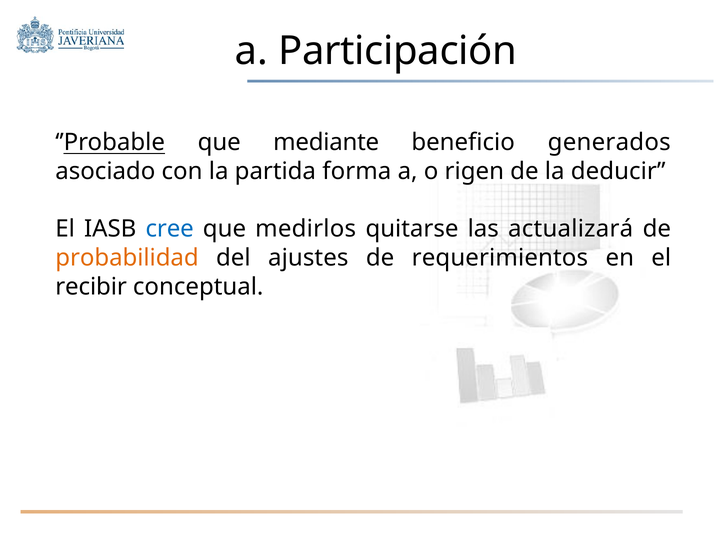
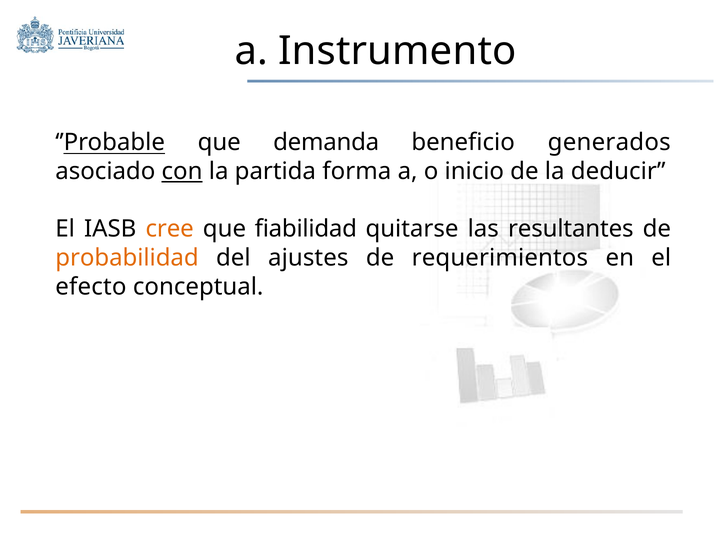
Participación: Participación -> Instrumento
mediante: mediante -> demanda
con underline: none -> present
rigen: rigen -> inicio
cree colour: blue -> orange
medirlos: medirlos -> fiabilidad
actualizará: actualizará -> resultantes
recibir: recibir -> efecto
